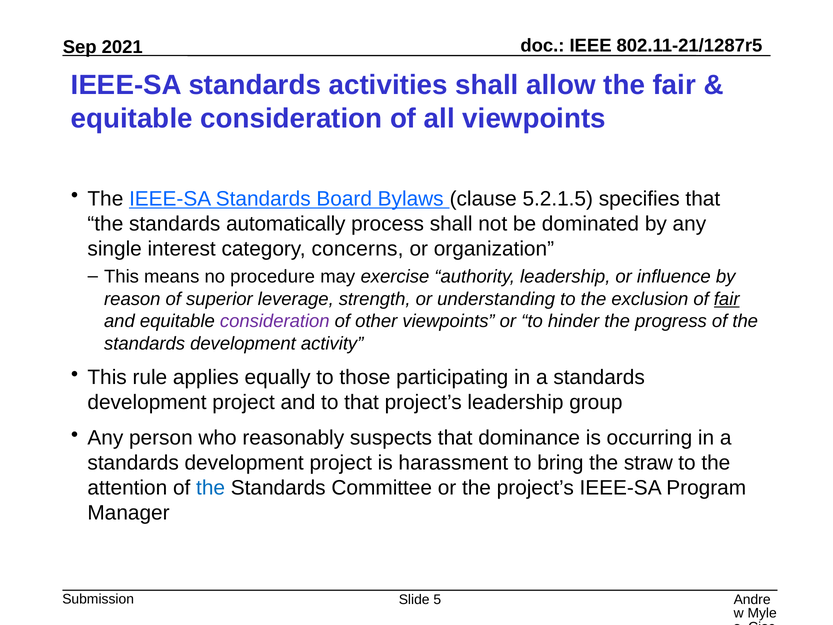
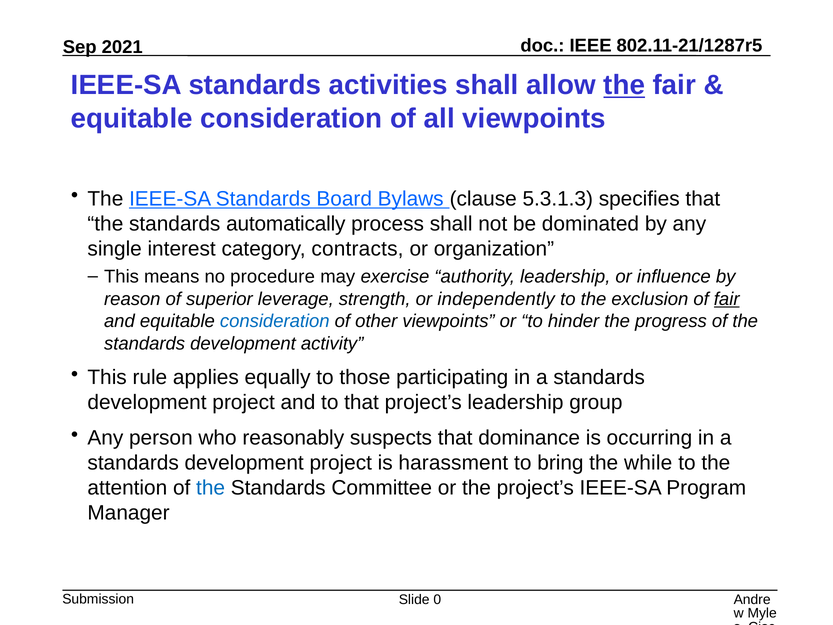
the at (624, 85) underline: none -> present
5.2.1.5: 5.2.1.5 -> 5.3.1.3
concerns: concerns -> contracts
understanding: understanding -> independently
consideration at (275, 321) colour: purple -> blue
straw: straw -> while
5: 5 -> 0
